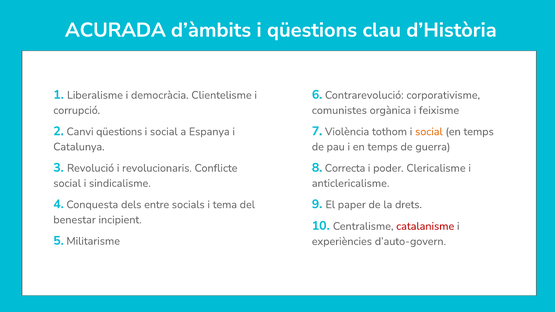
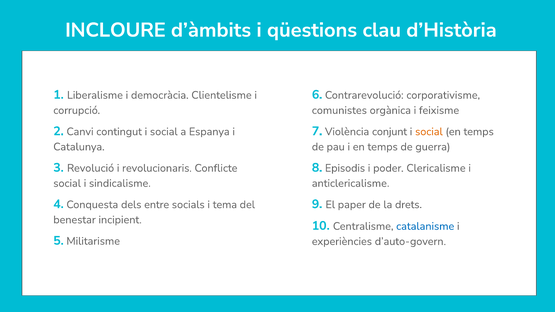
ACURADA: ACURADA -> INCLOURE
Canvi qüestions: qüestions -> contingut
tothom: tothom -> conjunt
Correcta: Correcta -> Episodis
catalanisme colour: red -> blue
